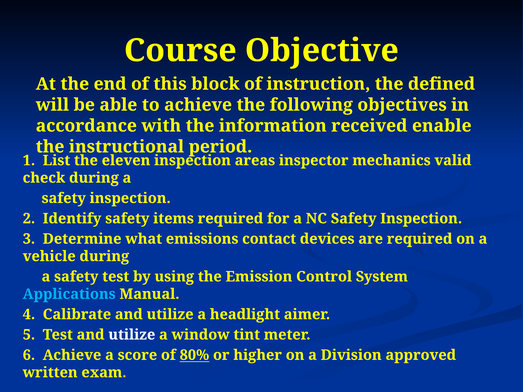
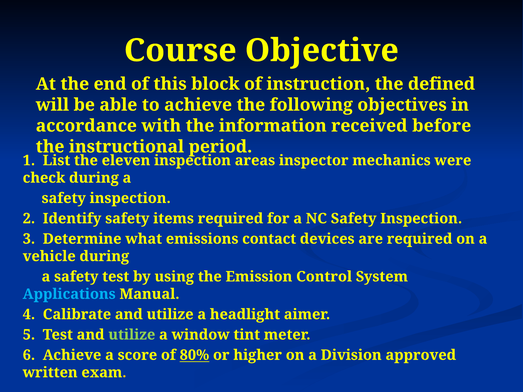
enable: enable -> before
valid: valid -> were
utilize at (132, 335) colour: white -> light green
